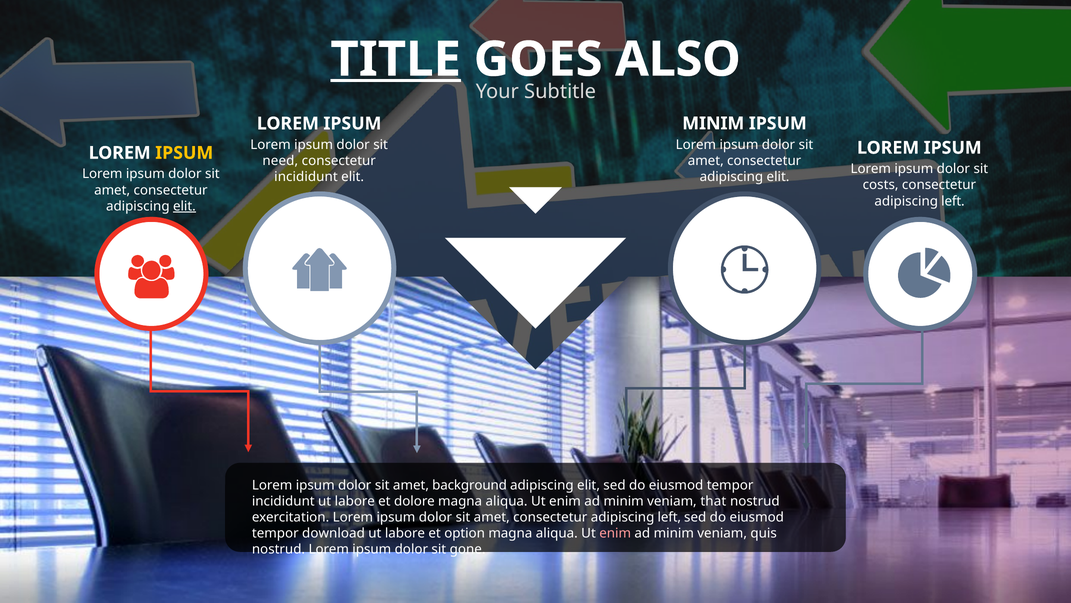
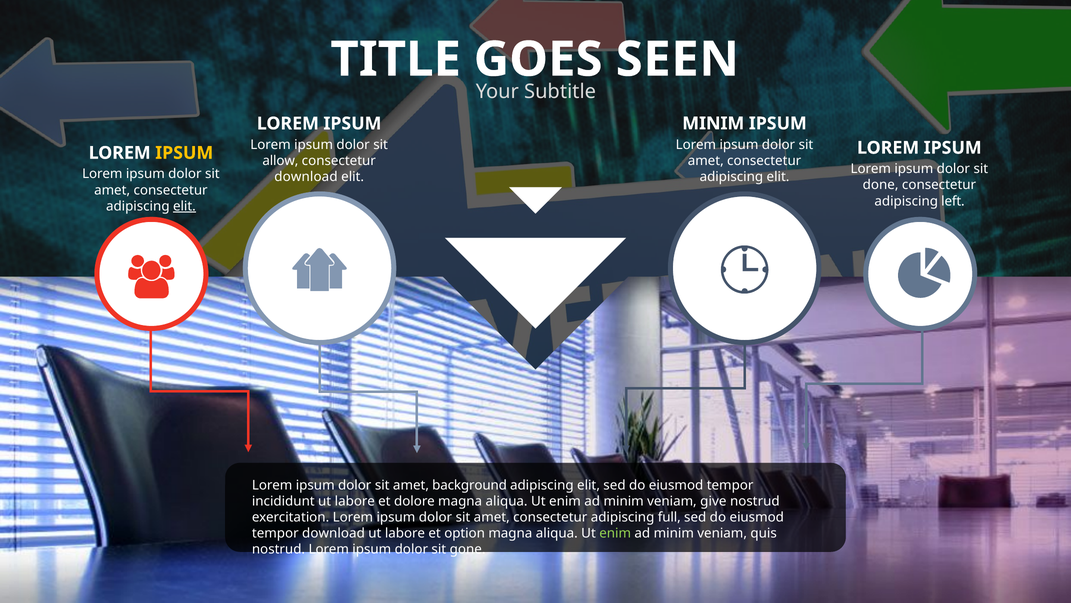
TITLE underline: present -> none
ALSO: ALSO -> SEEN
need: need -> allow
incididunt at (306, 177): incididunt -> download
costs: costs -> done
that: that -> give
amet consectetur adipiscing left: left -> full
enim at (615, 533) colour: pink -> light green
